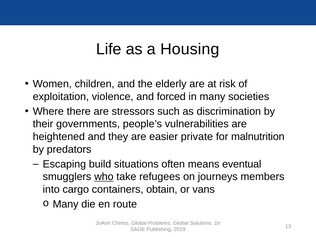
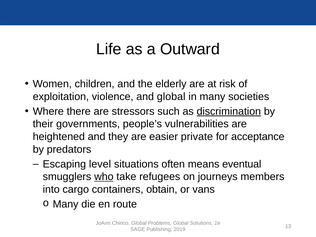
Housing: Housing -> Outward
and forced: forced -> global
discrimination underline: none -> present
malnutrition: malnutrition -> acceptance
build: build -> level
